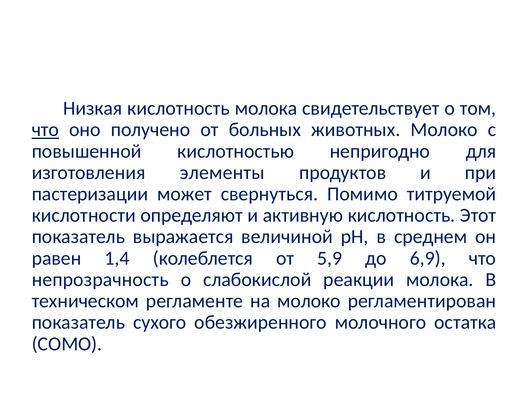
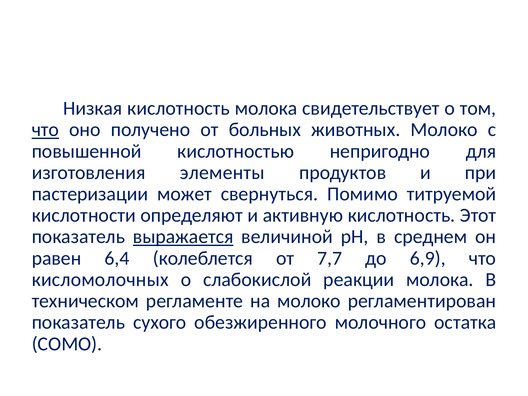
выражается underline: none -> present
1,4: 1,4 -> 6,4
5,9: 5,9 -> 7,7
непрозрачность: непрозрачность -> кисломолочных
